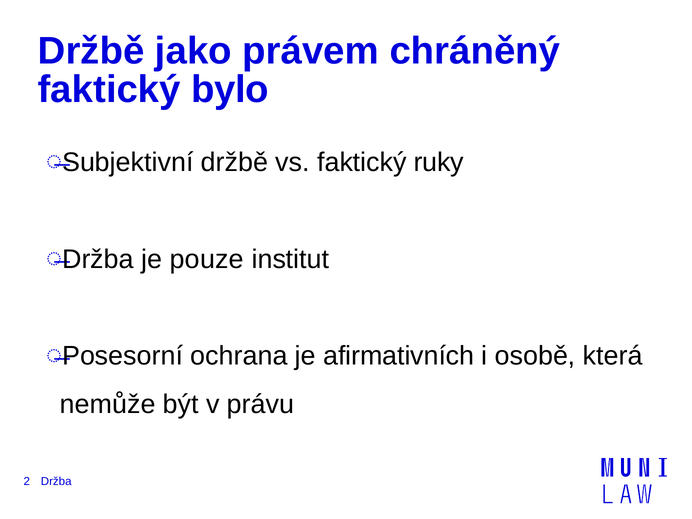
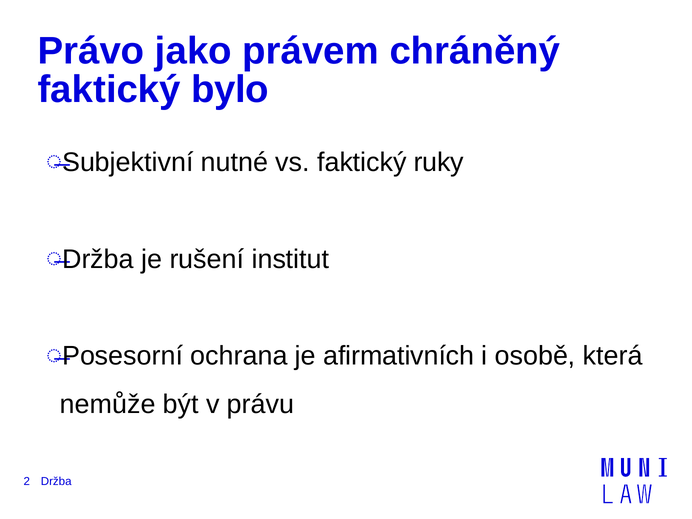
Držbě at (91, 51): Držbě -> Právo
Subjektivní držbě: držbě -> nutné
pouze: pouze -> rušení
